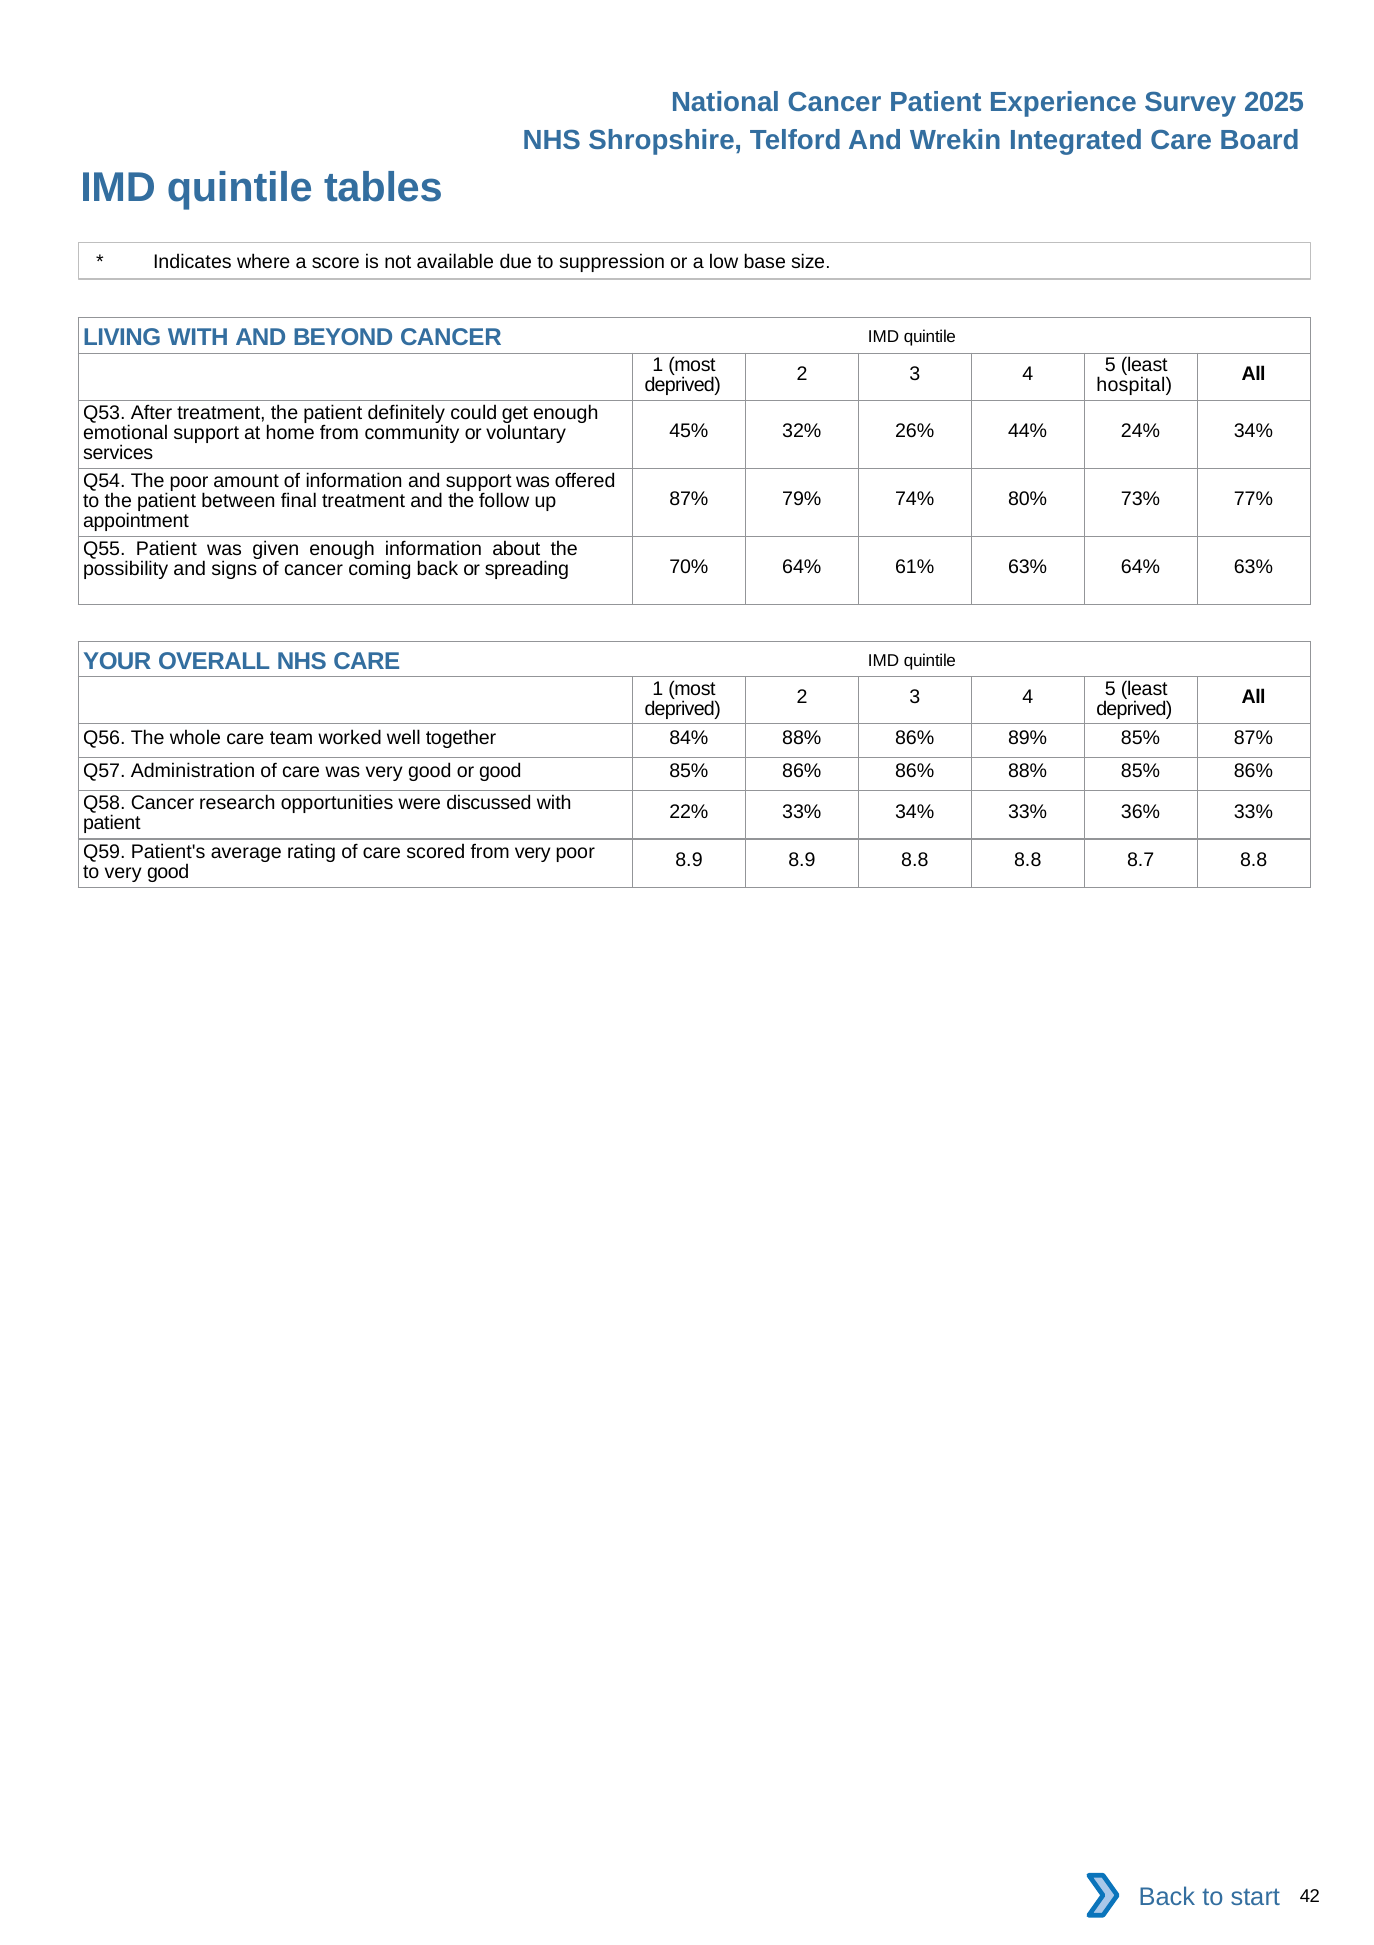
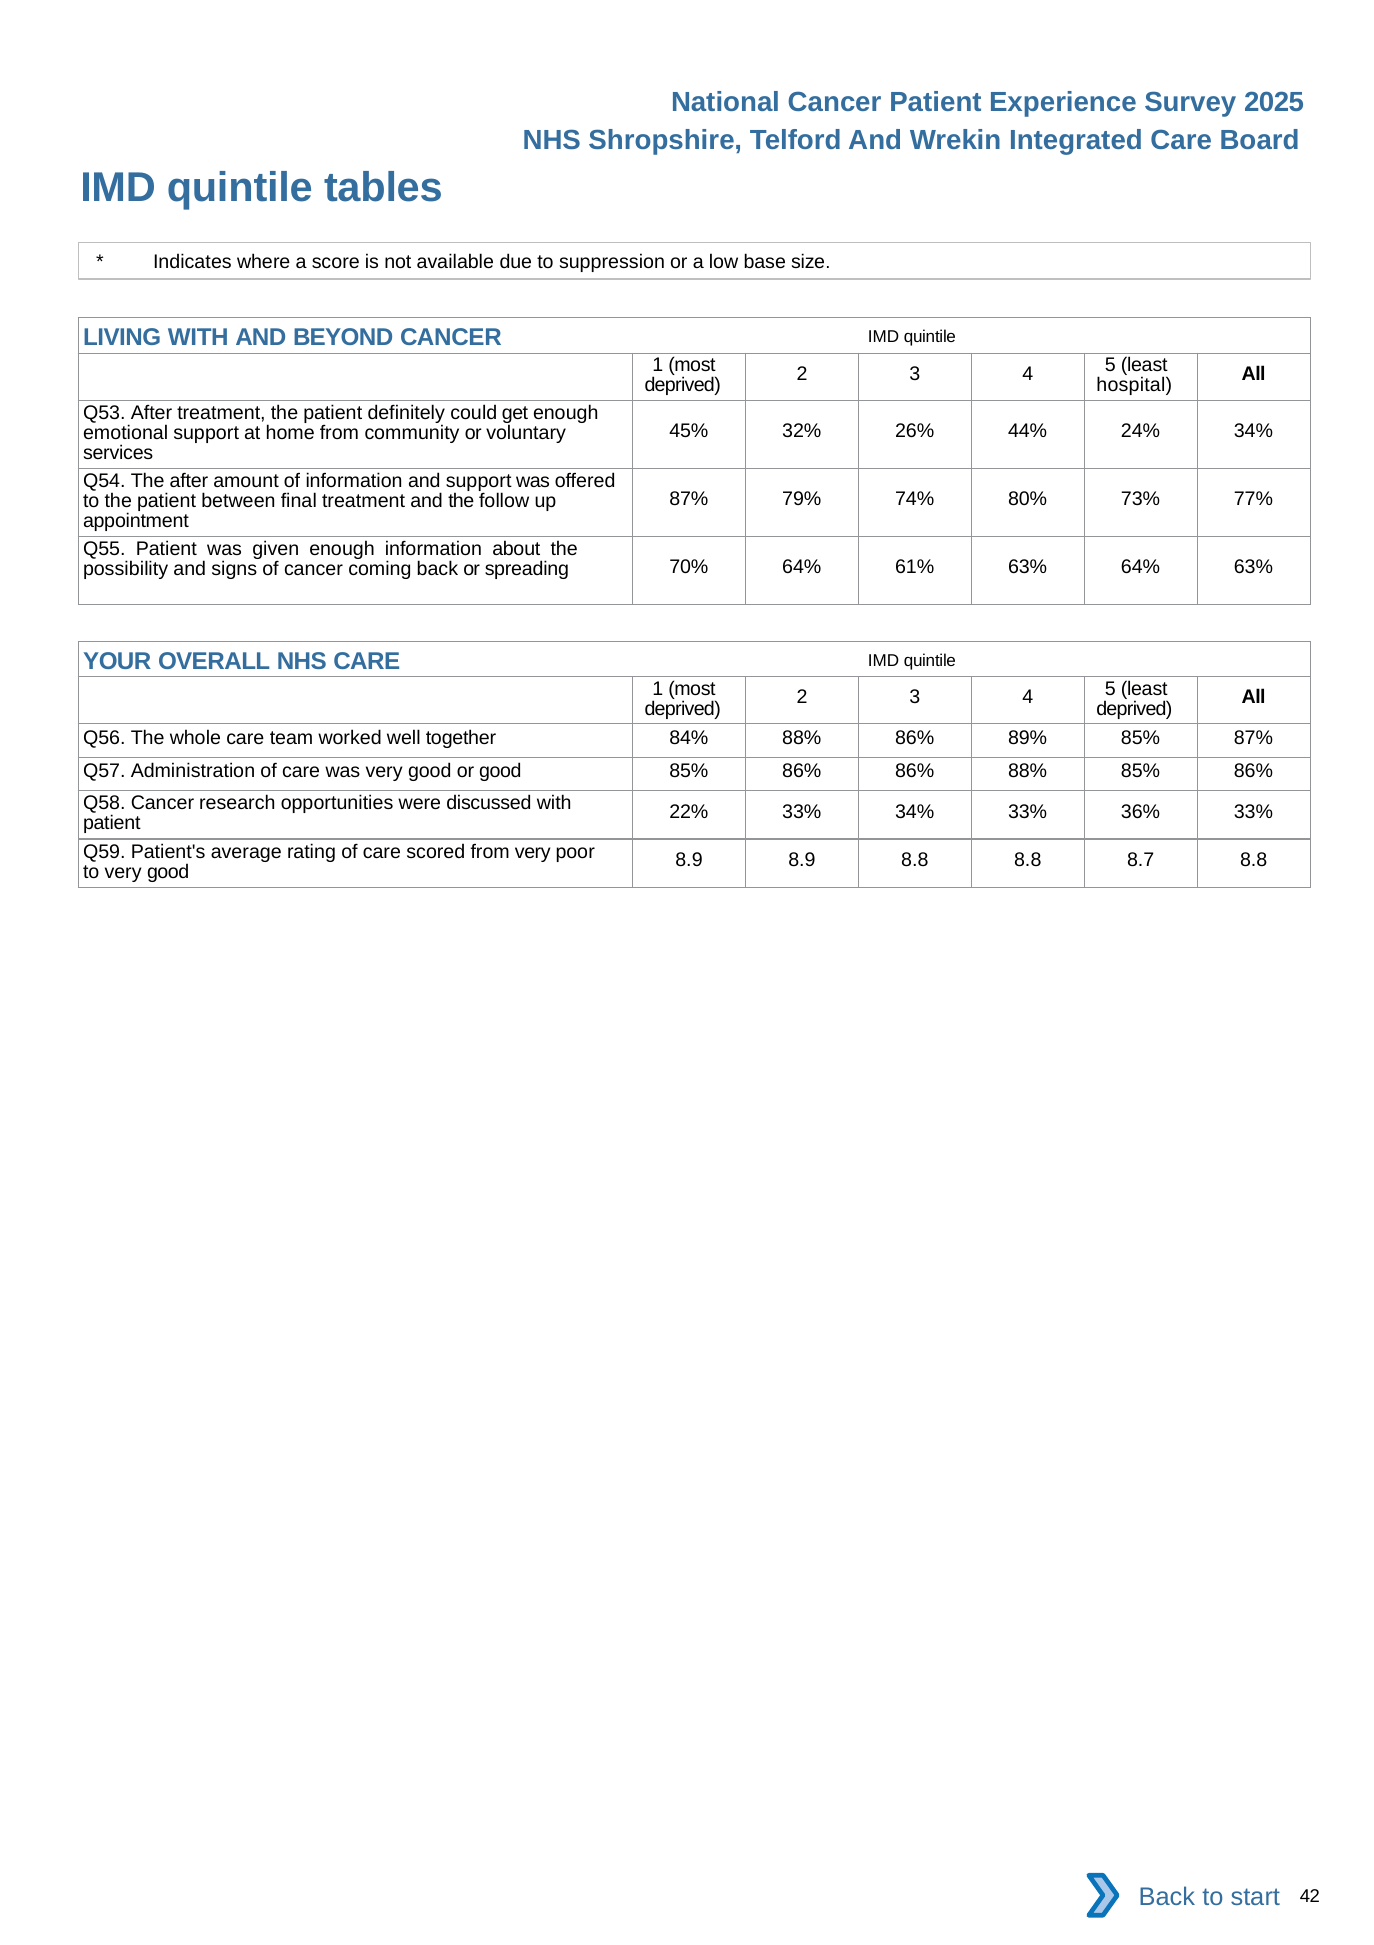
The poor: poor -> after
